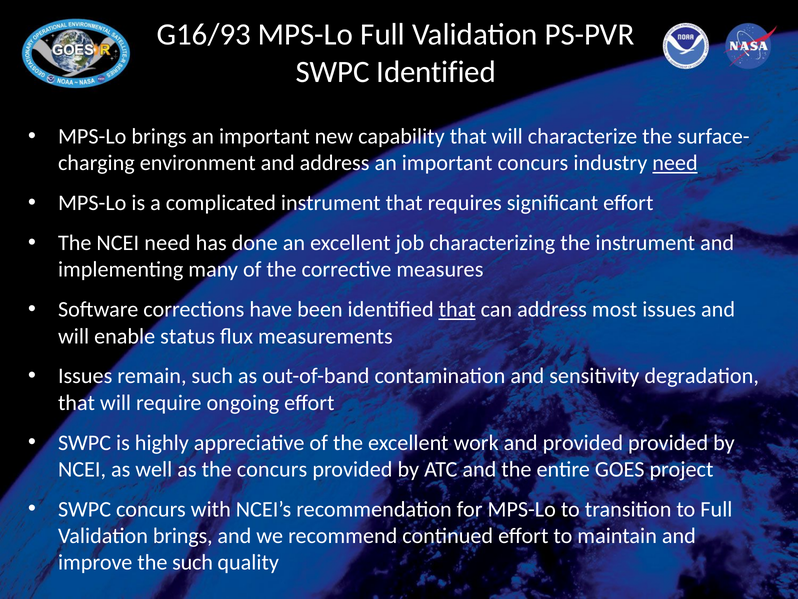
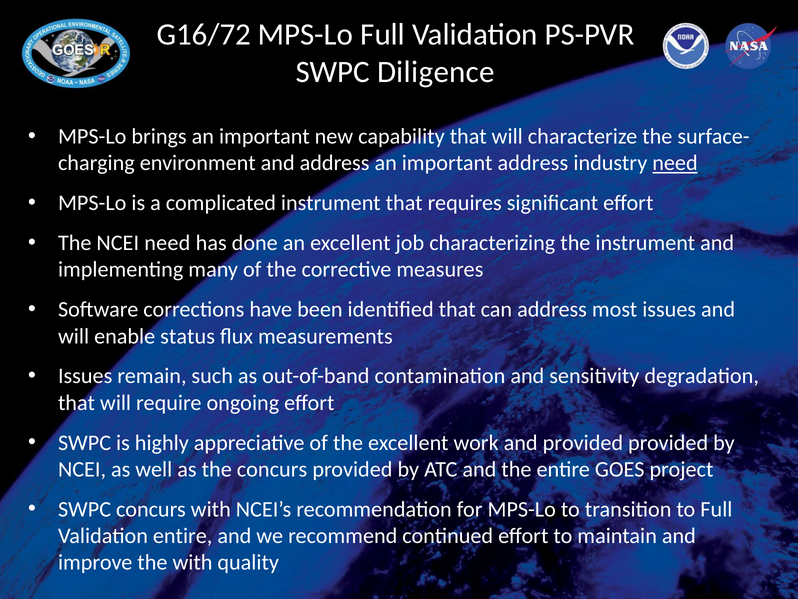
G16/93: G16/93 -> G16/72
SWPC Identified: Identified -> Diligence
important concurs: concurs -> address
that at (457, 309) underline: present -> none
Validation brings: brings -> entire
the such: such -> with
